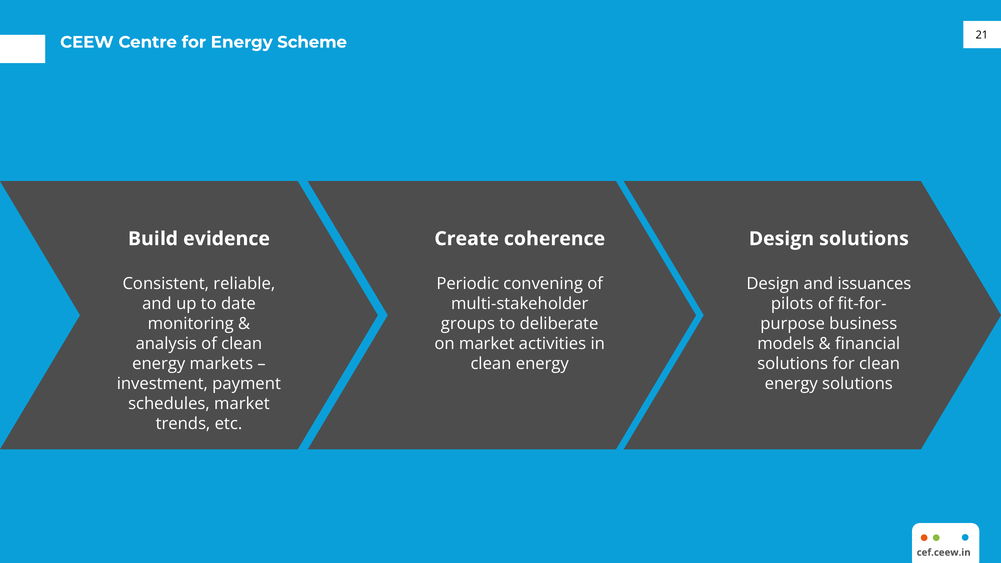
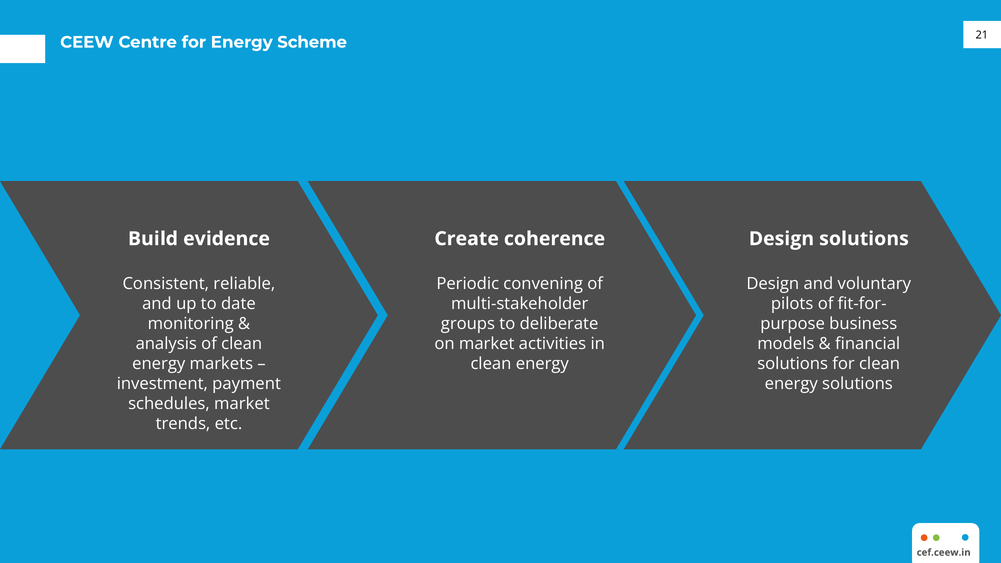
issuances: issuances -> voluntary
